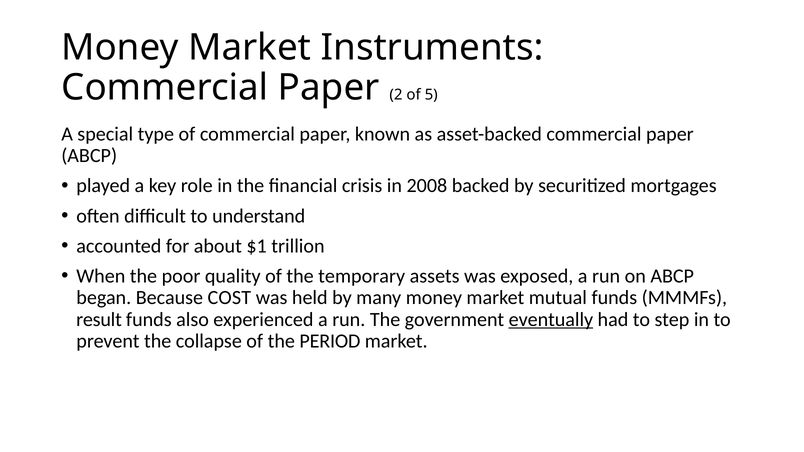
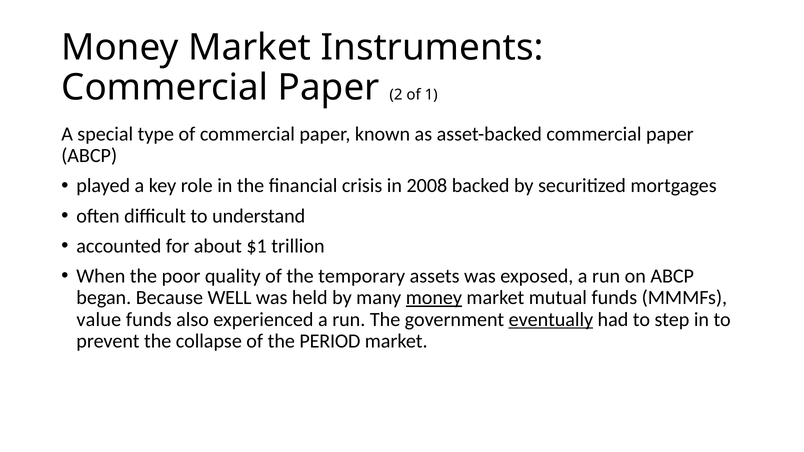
5: 5 -> 1
COST: COST -> WELL
money at (434, 298) underline: none -> present
result: result -> value
